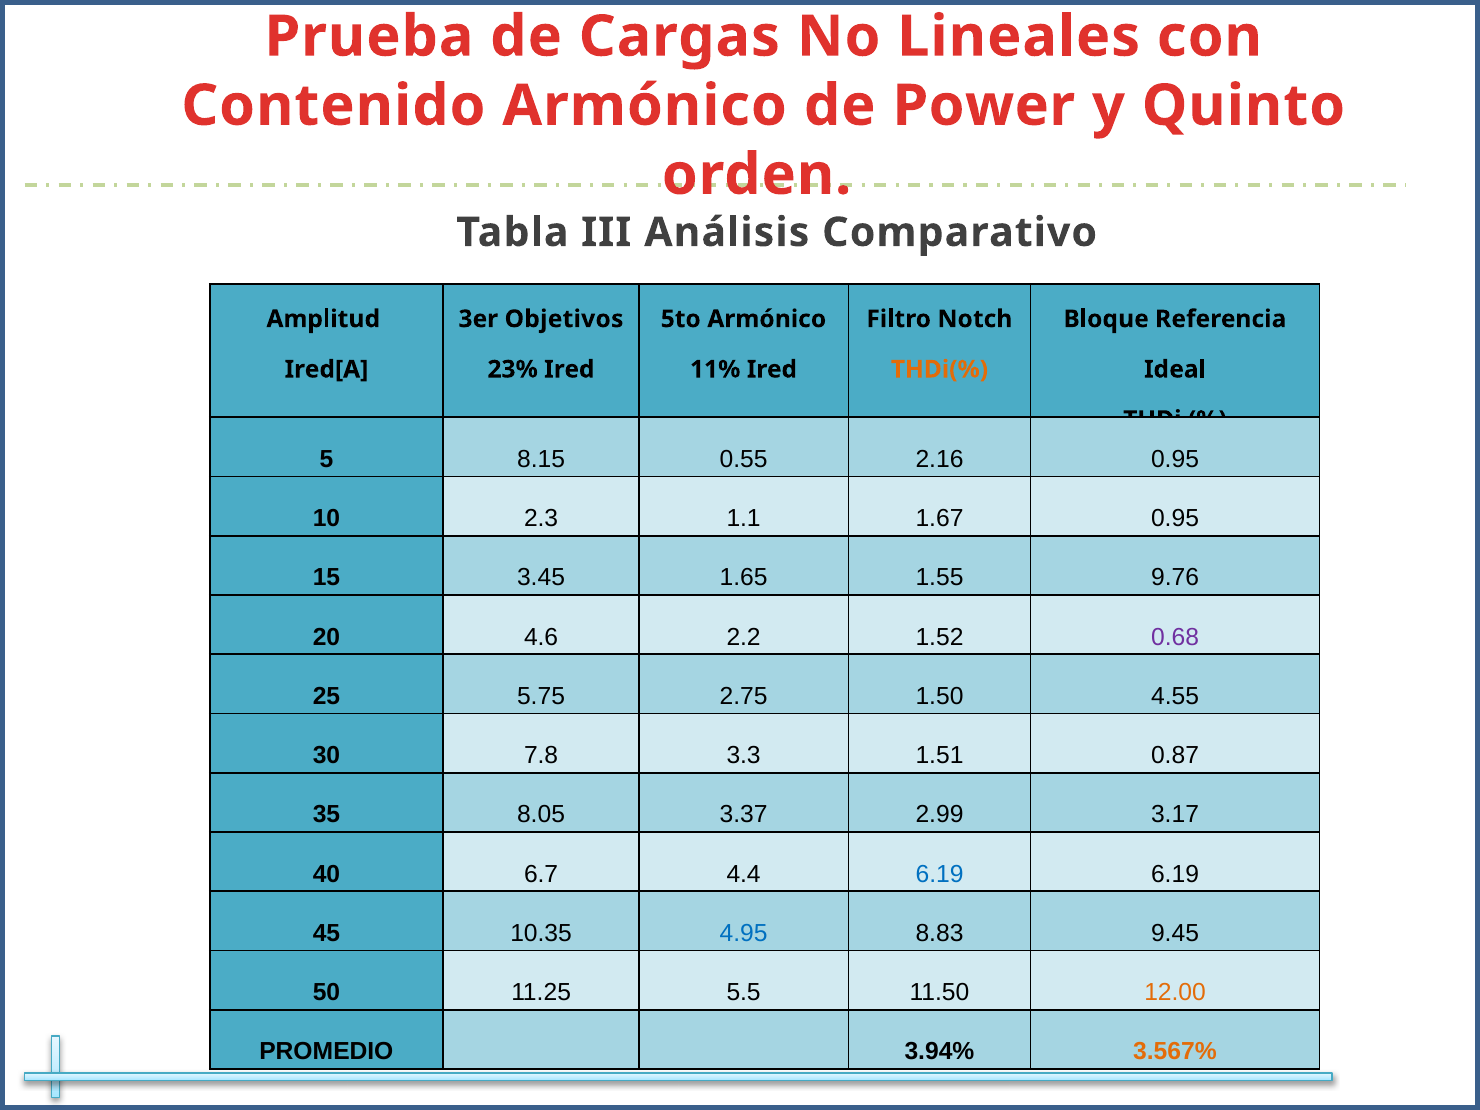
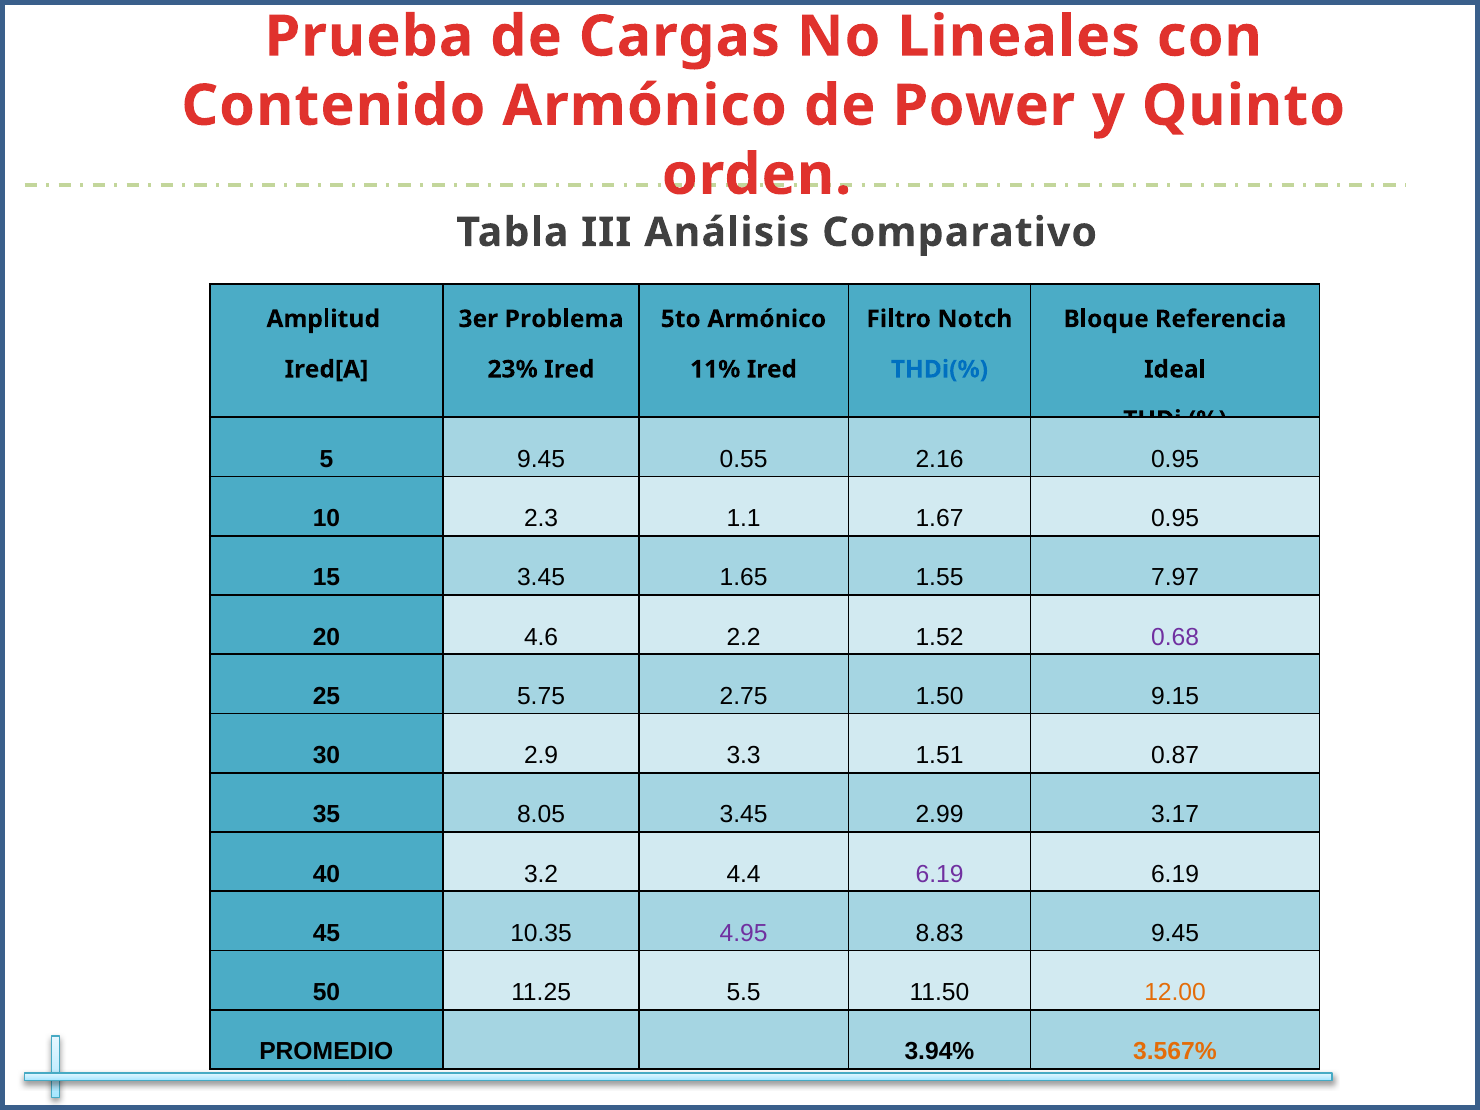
Objetivos: Objetivos -> Problema
THDi(% colour: orange -> blue
5 8.15: 8.15 -> 9.45
9.76: 9.76 -> 7.97
4.55: 4.55 -> 9.15
7.8: 7.8 -> 2.9
8.05 3.37: 3.37 -> 3.45
6.7: 6.7 -> 3.2
6.19 at (940, 874) colour: blue -> purple
4.95 colour: blue -> purple
